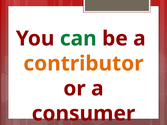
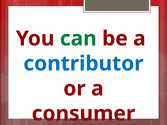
contributor colour: orange -> blue
